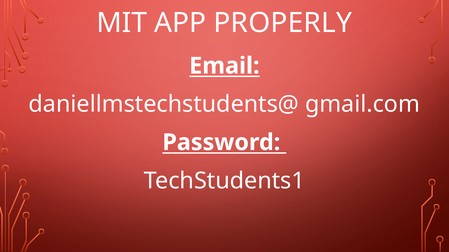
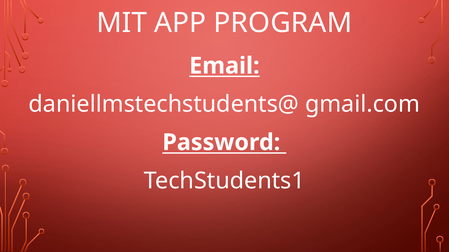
PROPERLY: PROPERLY -> PROGRAM
